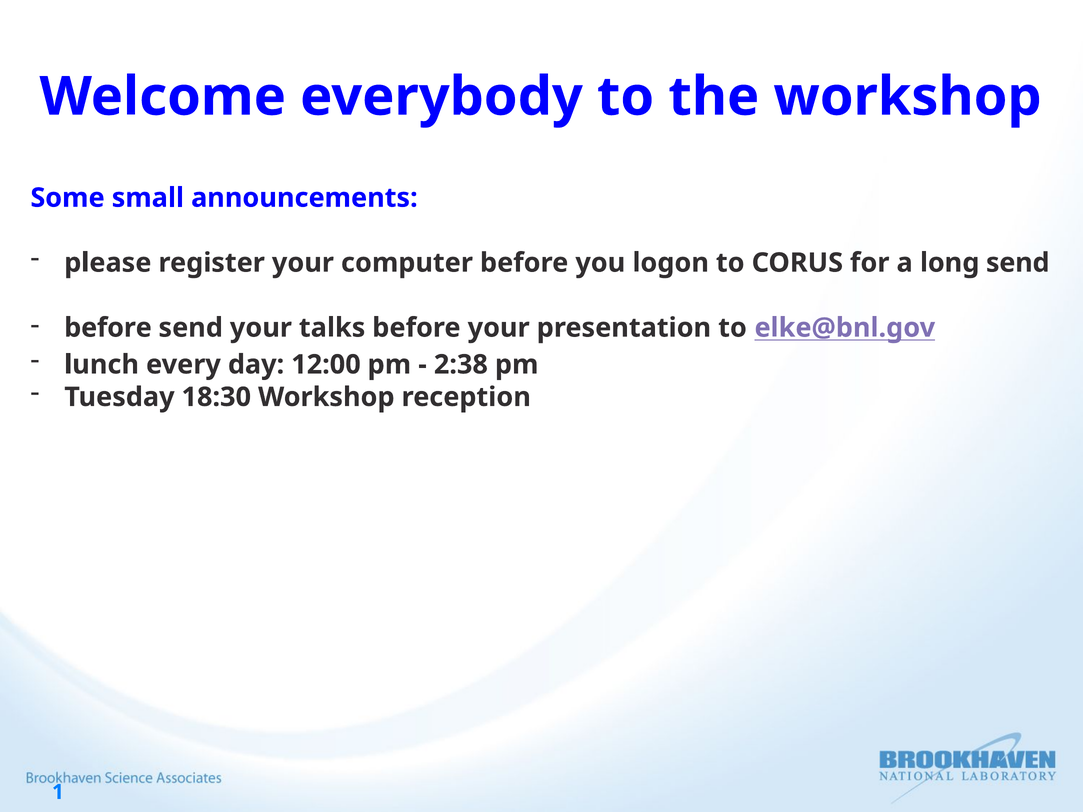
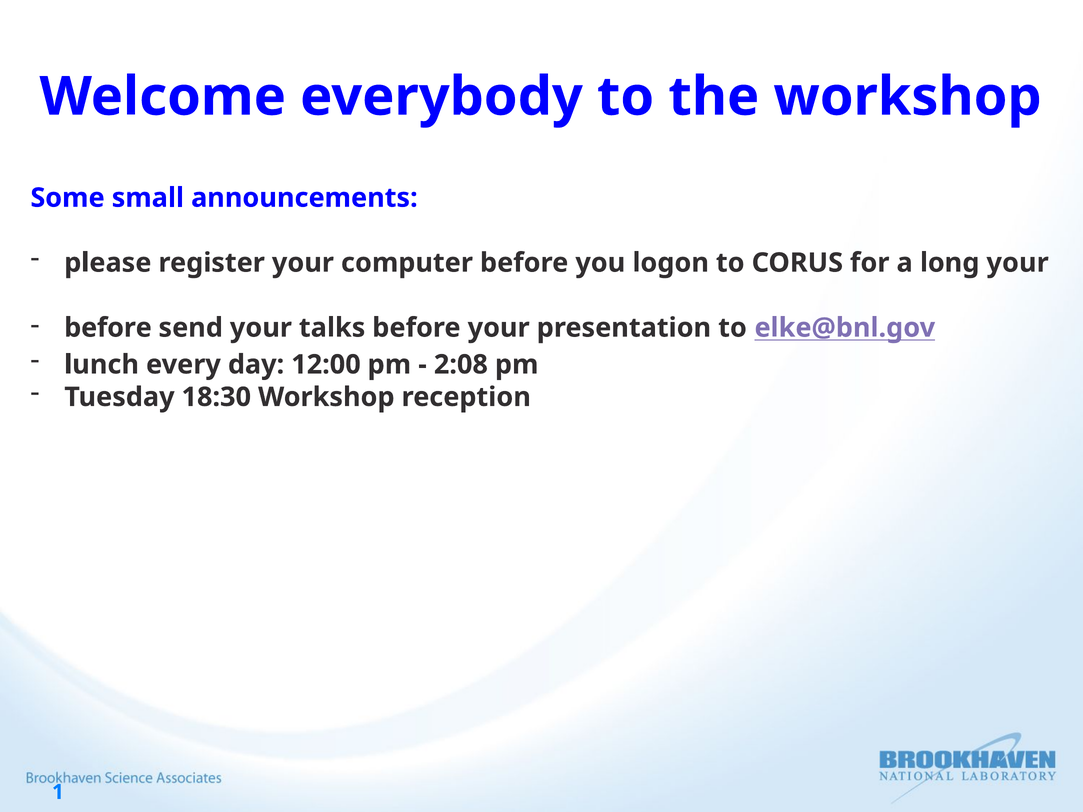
long send: send -> your
2:38: 2:38 -> 2:08
